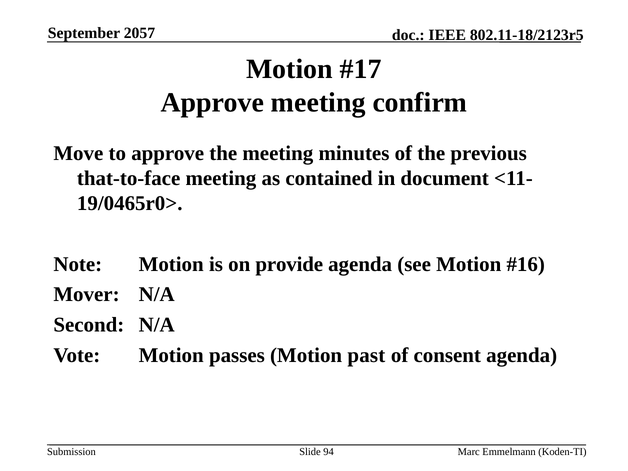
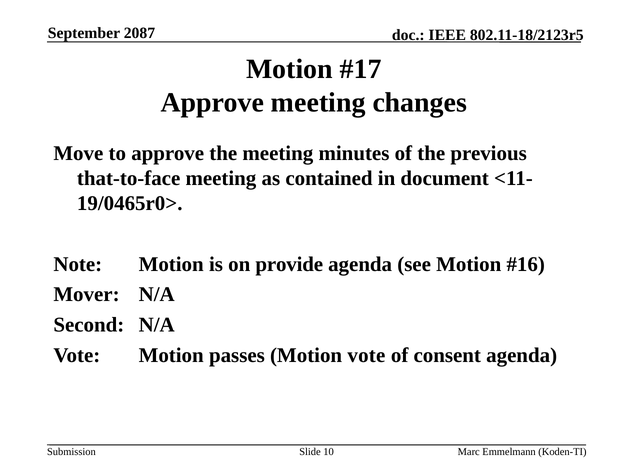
2057: 2057 -> 2087
confirm: confirm -> changes
Motion past: past -> vote
94: 94 -> 10
